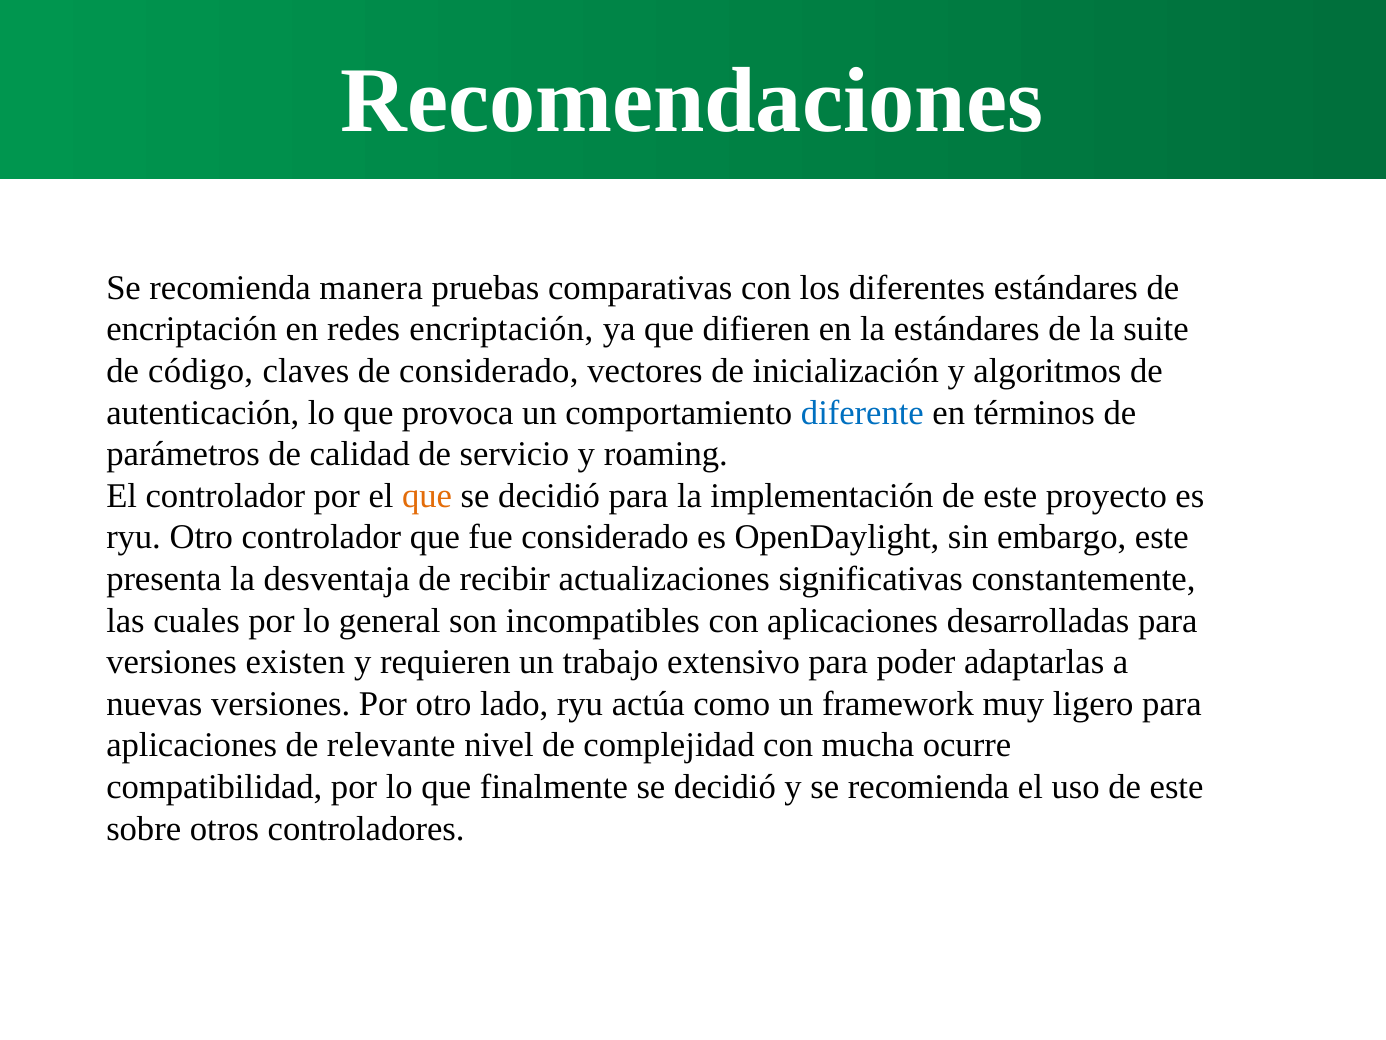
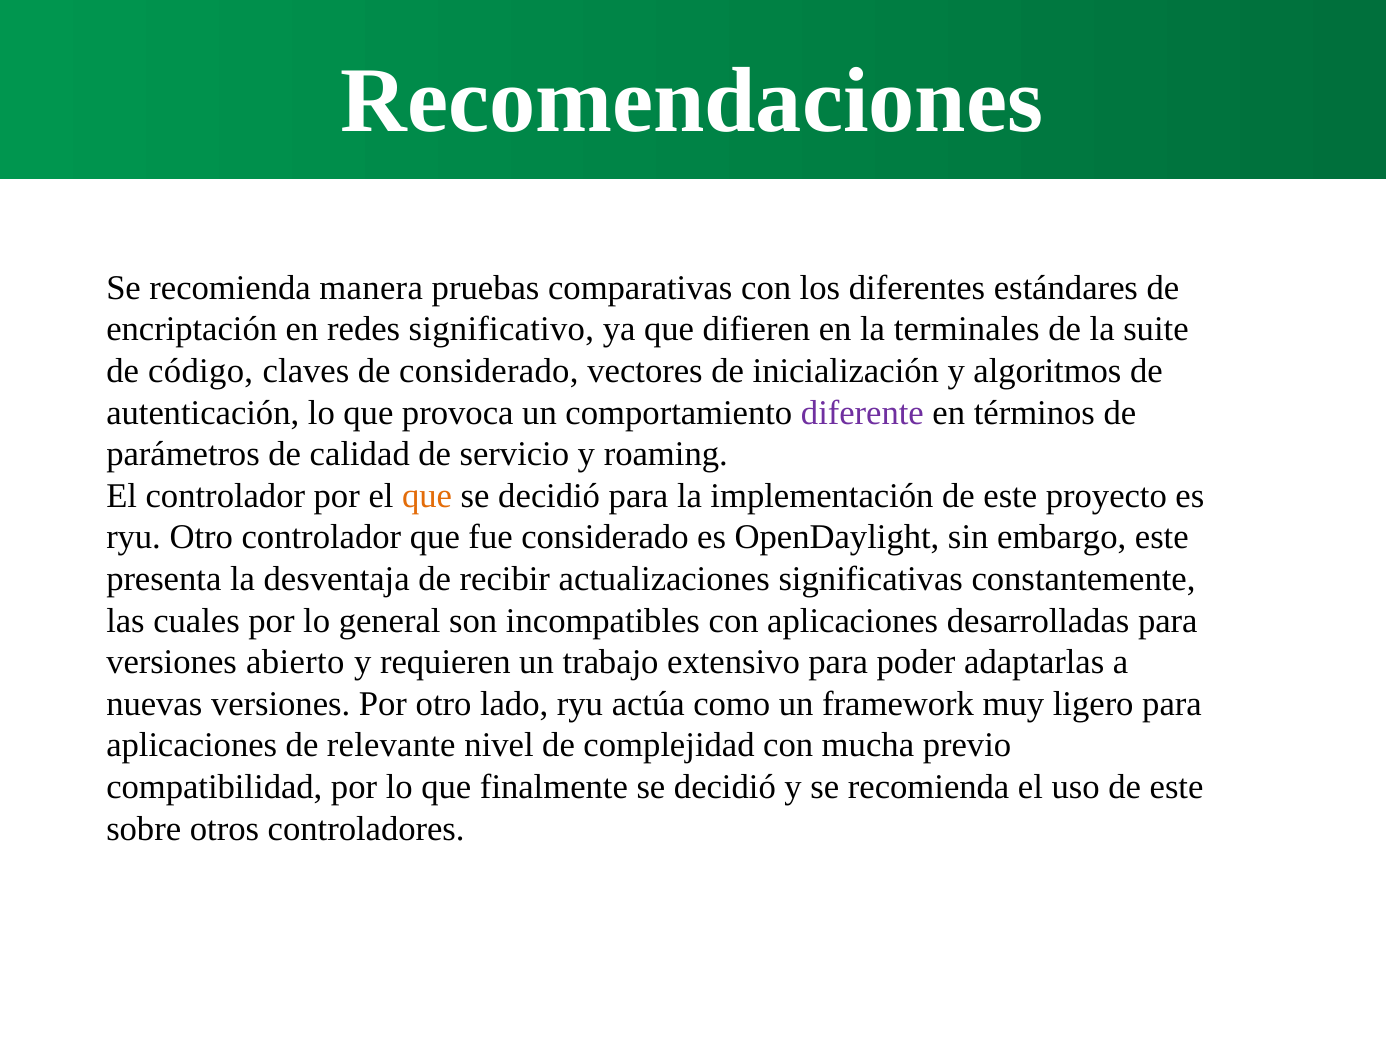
redes encriptación: encriptación -> significativo
la estándares: estándares -> terminales
diferente colour: blue -> purple
existen: existen -> abierto
ocurre: ocurre -> previo
